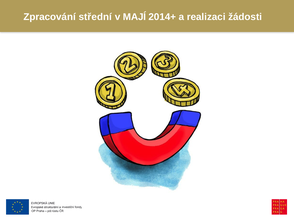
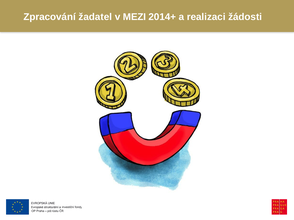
střední: střední -> žadatel
MAJÍ: MAJÍ -> MEZI
